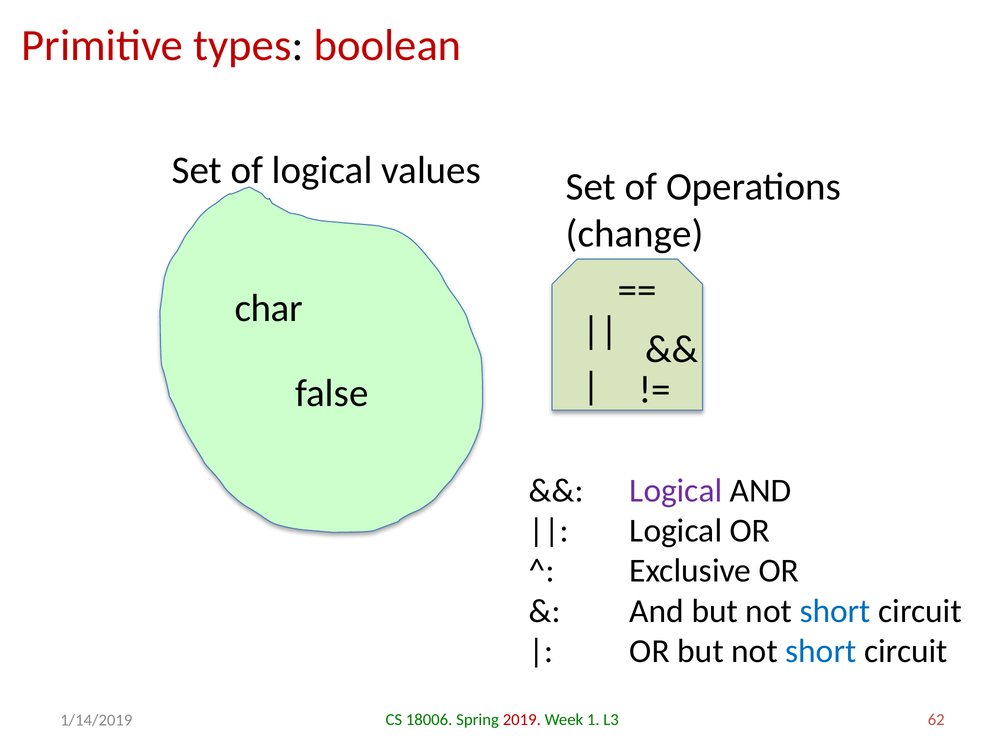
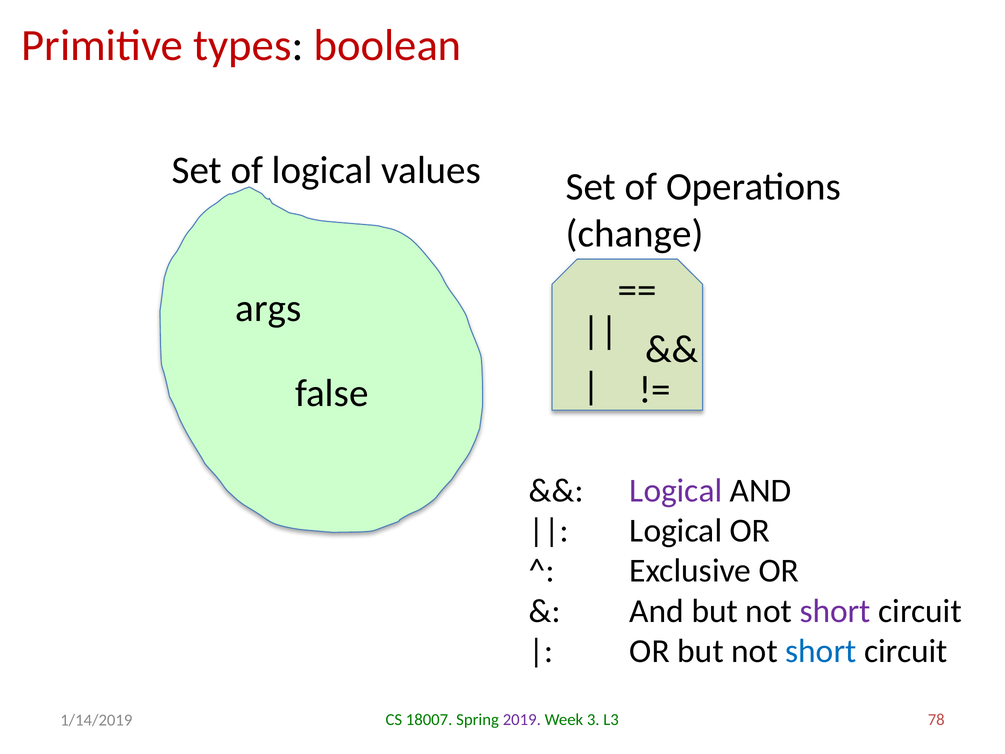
char: char -> args
short at (835, 611) colour: blue -> purple
18006: 18006 -> 18007
2019 colour: red -> purple
1: 1 -> 3
62: 62 -> 78
